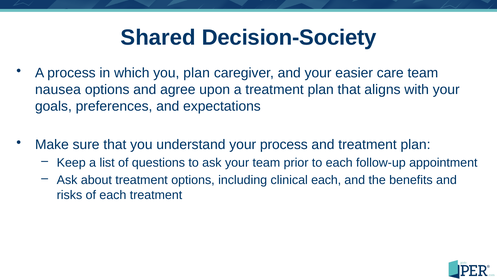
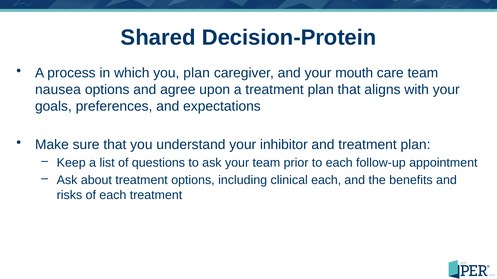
Decision-Society: Decision-Society -> Decision-Protein
easier: easier -> mouth
your process: process -> inhibitor
